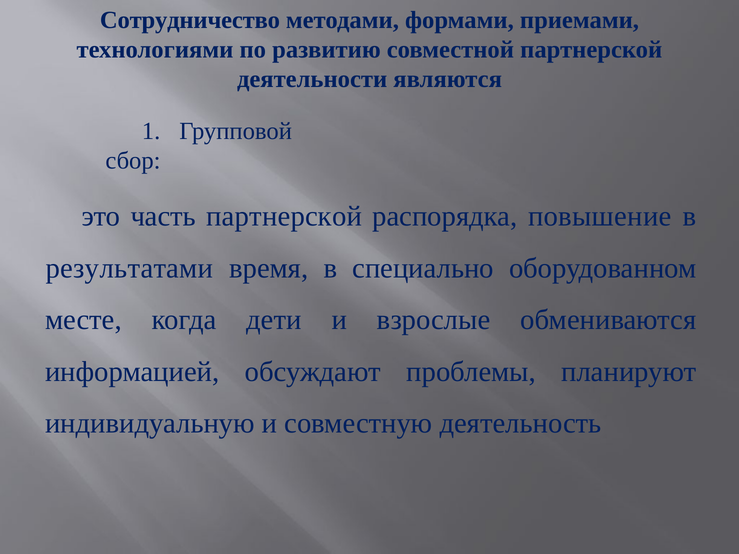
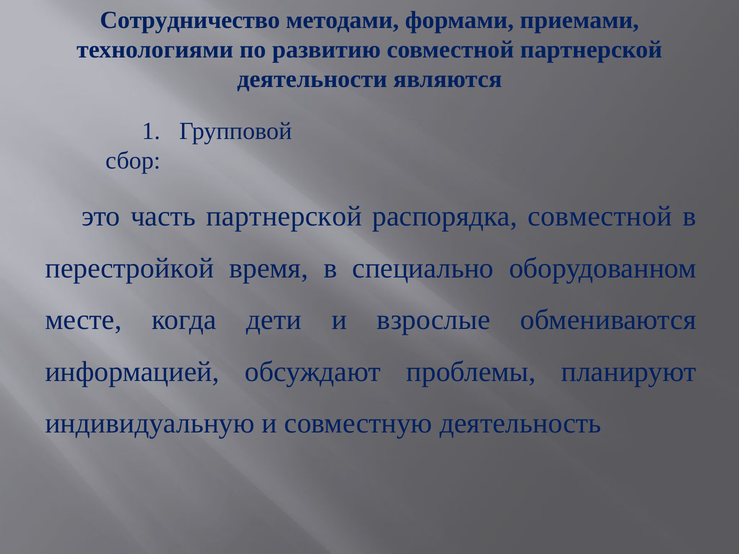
распорядка повышение: повышение -> совместной
результатами: результатами -> перестройкой
